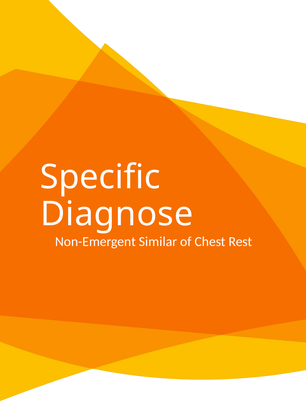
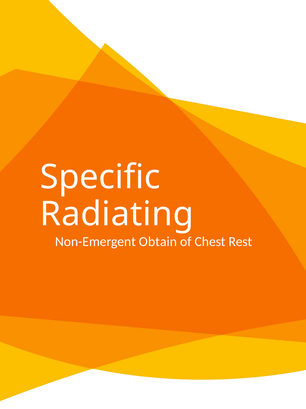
Diagnose: Diagnose -> Radiating
Similar: Similar -> Obtain
